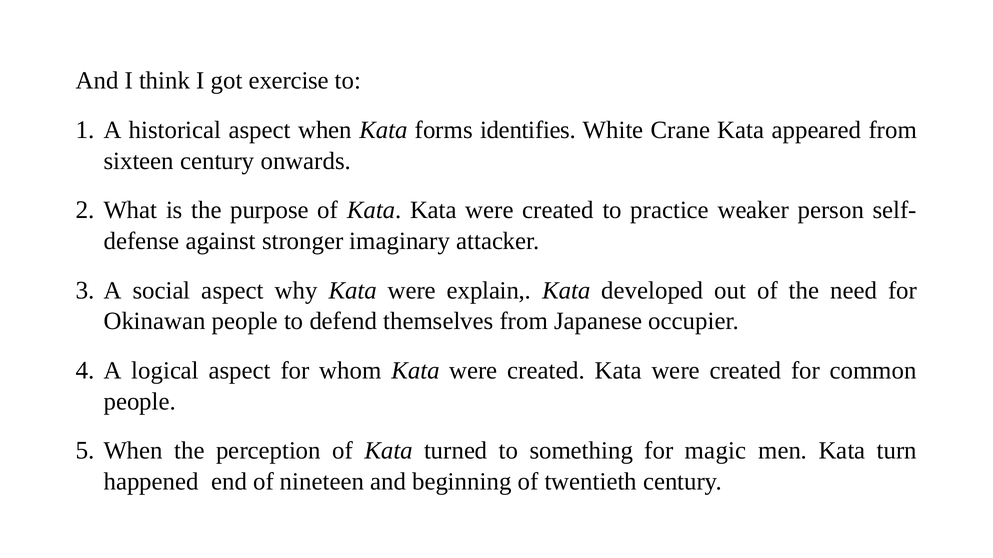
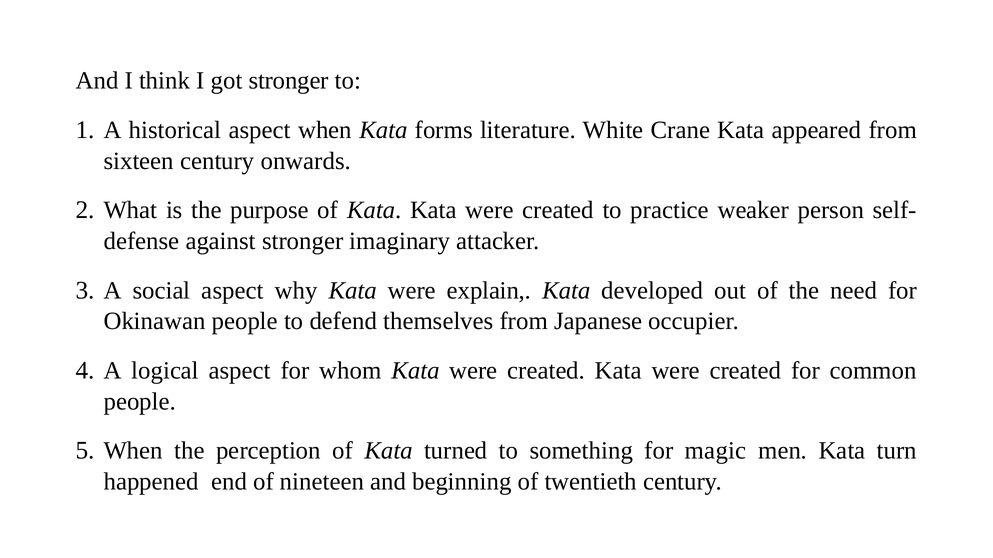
got exercise: exercise -> stronger
identifies: identifies -> literature
